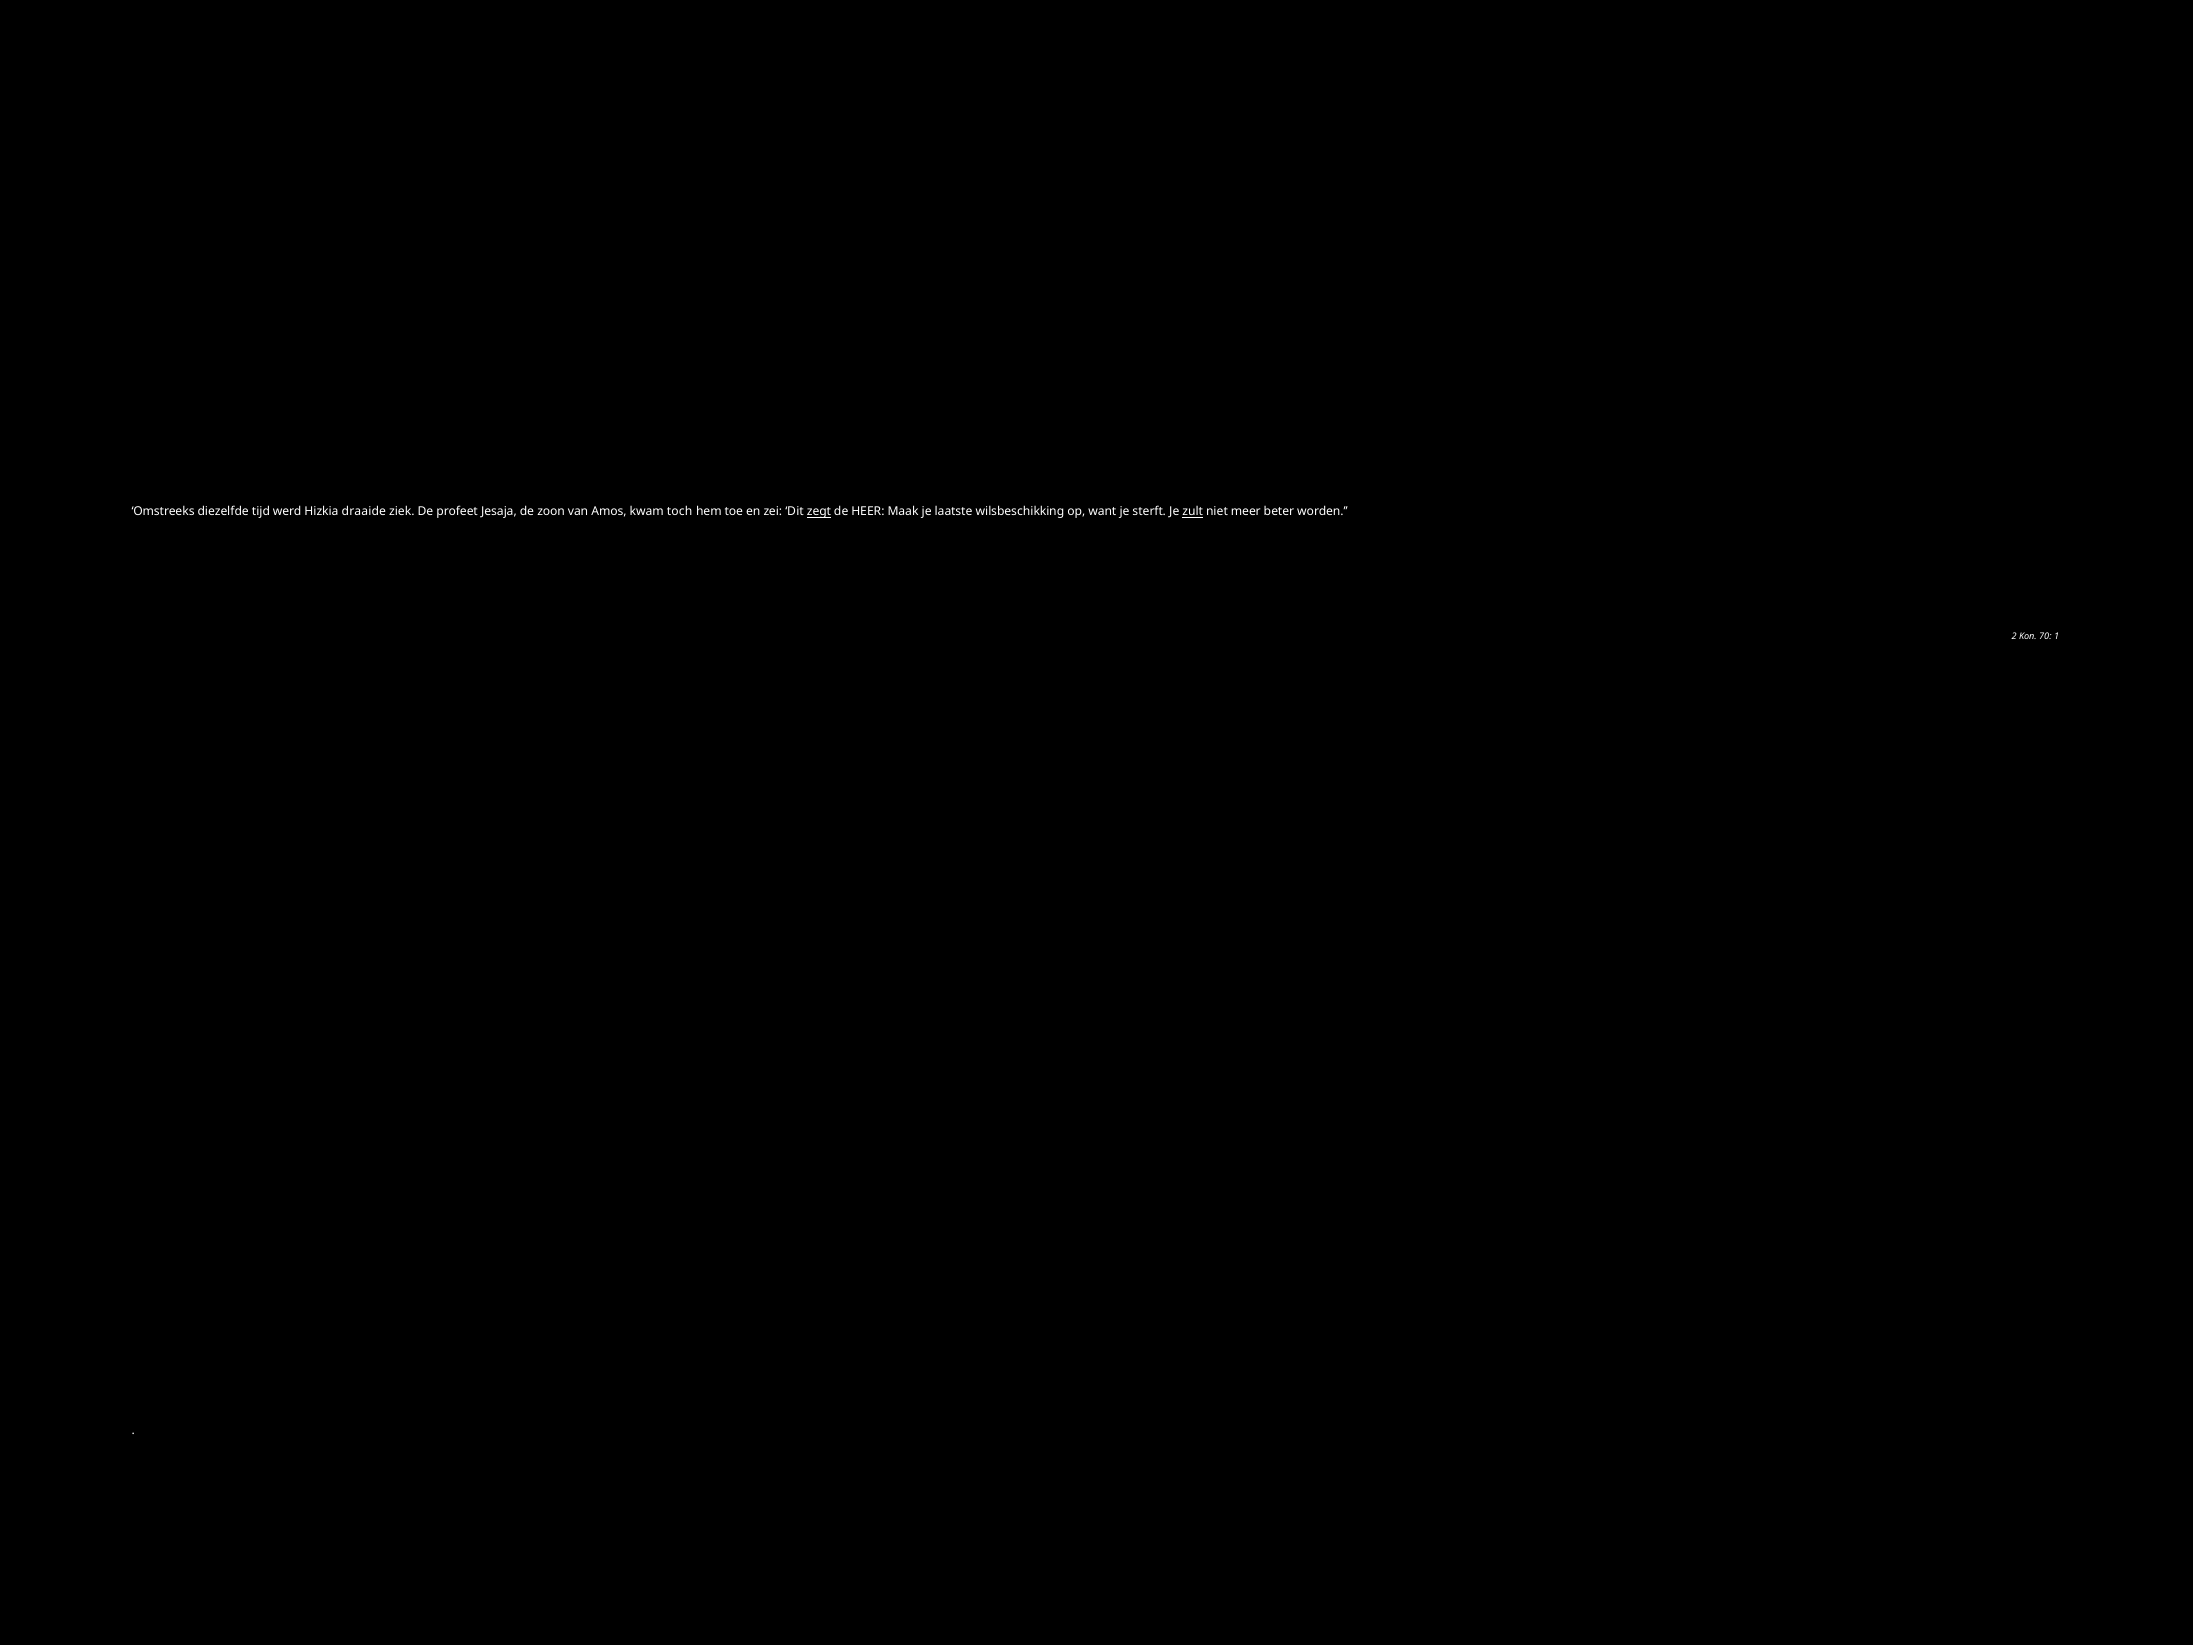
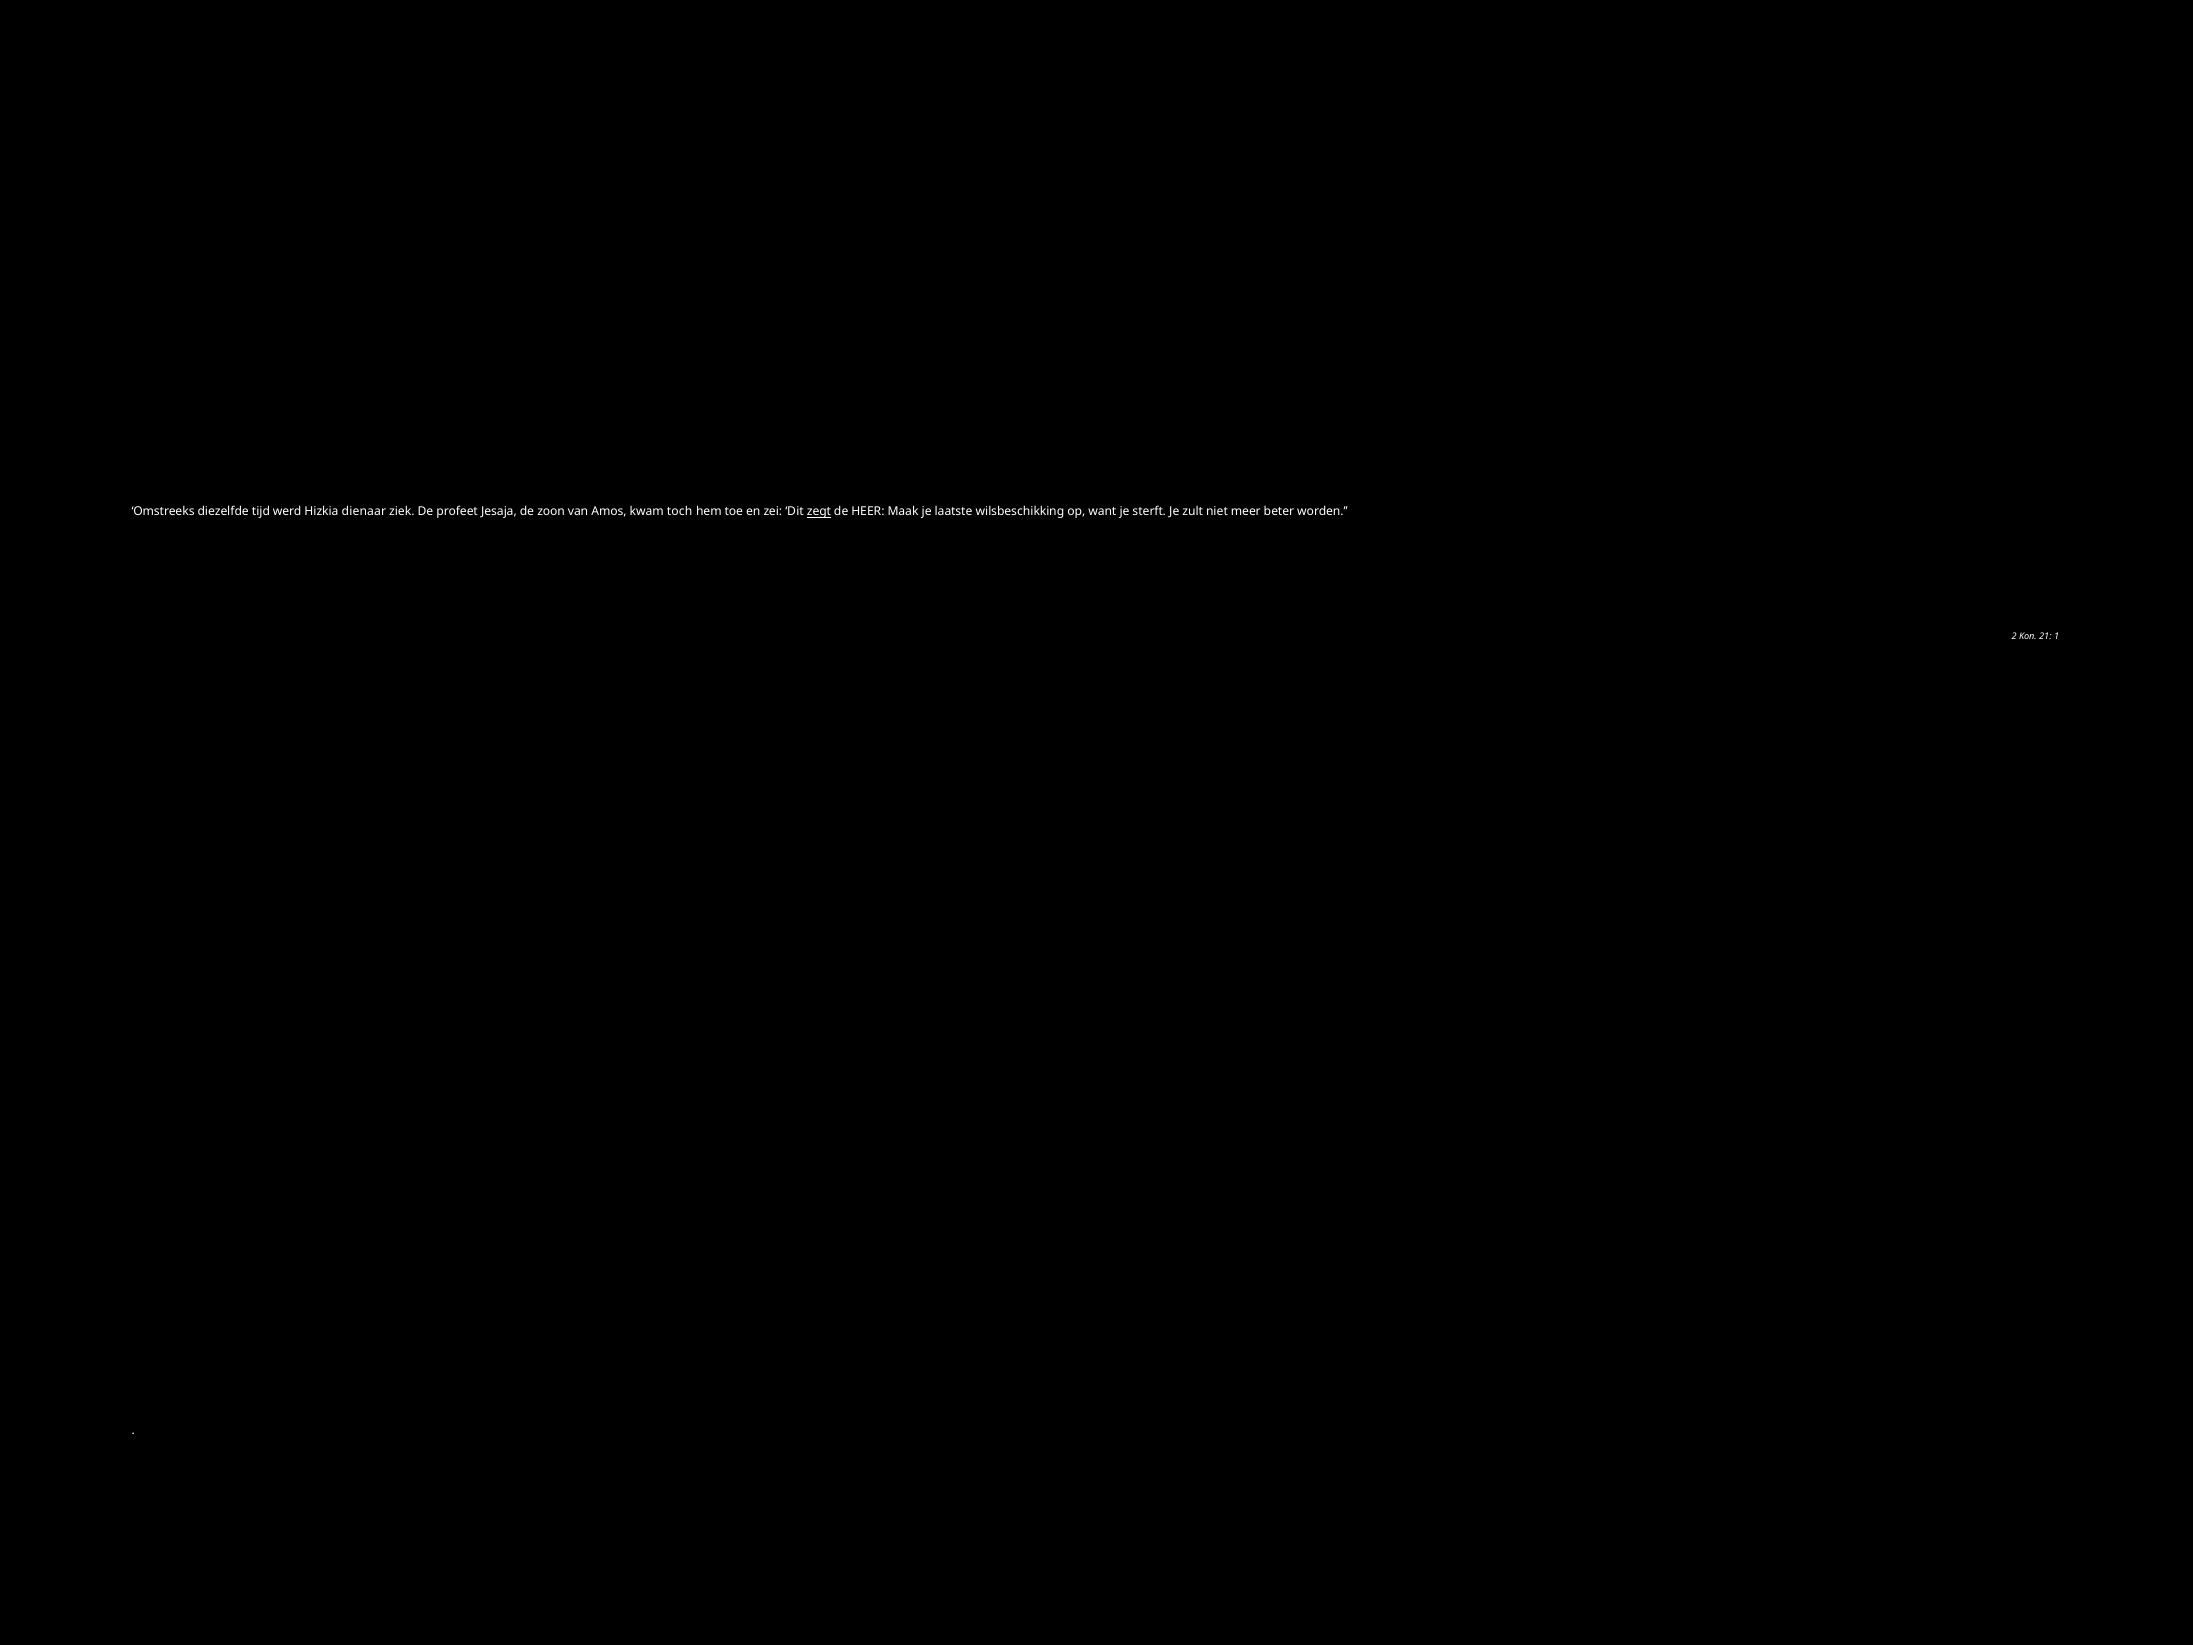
draaide: draaide -> dienaar
zult underline: present -> none
70: 70 -> 21
